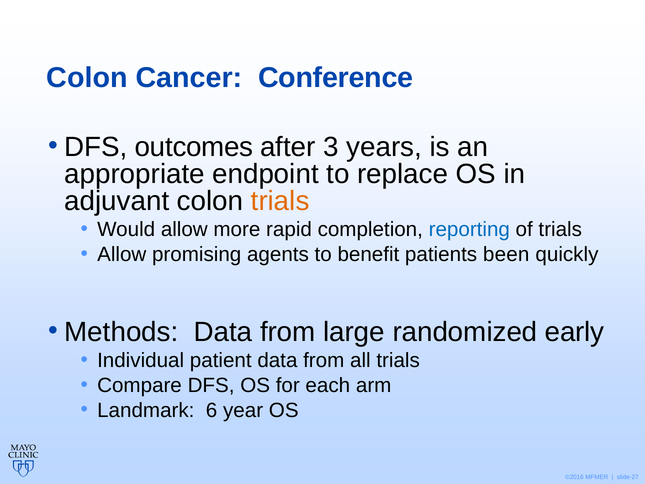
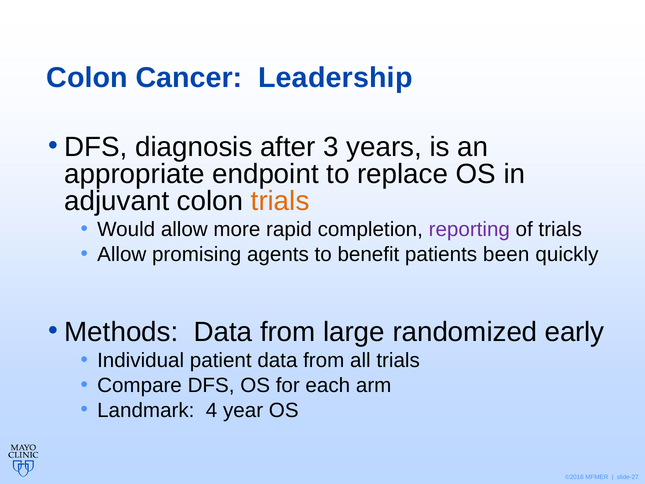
Conference: Conference -> Leadership
outcomes: outcomes -> diagnosis
reporting colour: blue -> purple
6: 6 -> 4
